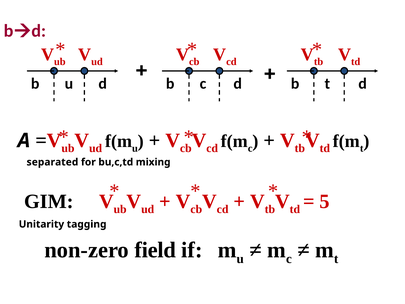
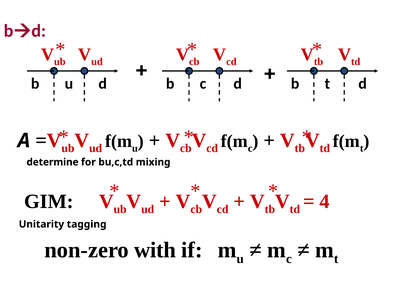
separated: separated -> determine
5: 5 -> 4
field: field -> with
